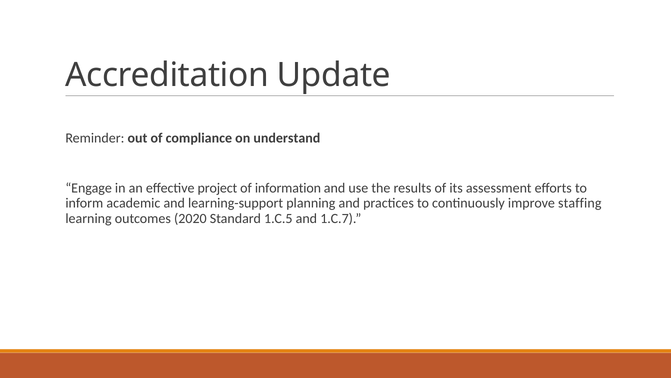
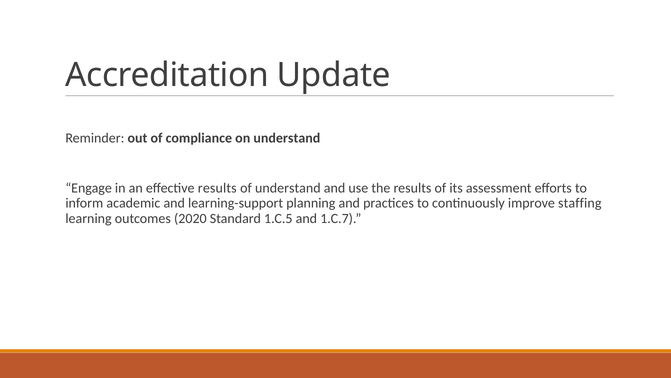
effective project: project -> results
of information: information -> understand
